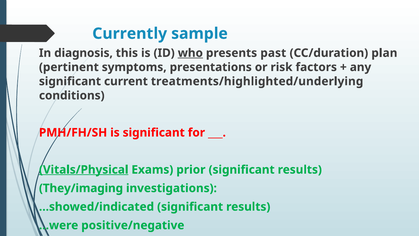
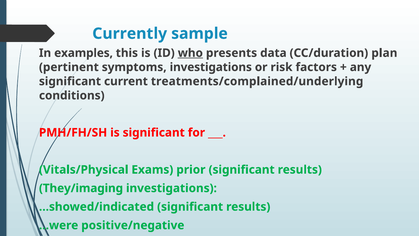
diagnosis: diagnosis -> examples
past: past -> data
symptoms presentations: presentations -> investigations
treatments/highlighted/underlying: treatments/highlighted/underlying -> treatments/complained/underlying
Vitals/Physical underline: present -> none
